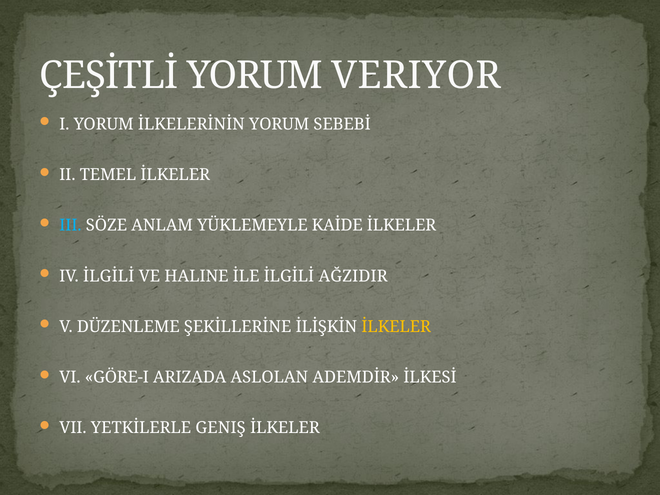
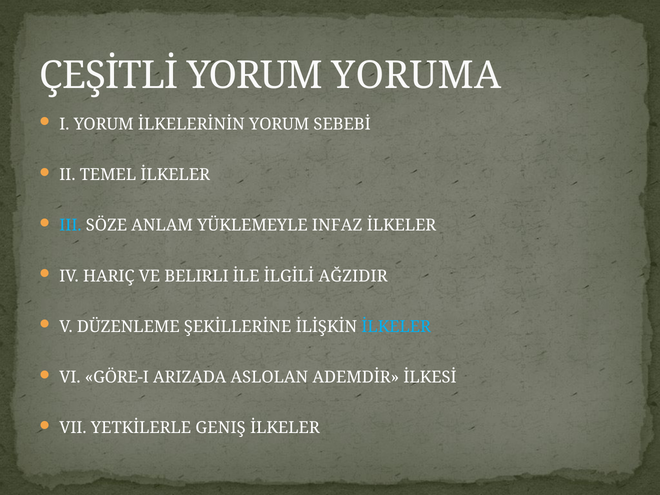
VERIYOR: VERIYOR -> YORUMA
KAİDE: KAİDE -> INFAZ
IV İLGİLİ: İLGİLİ -> HARIÇ
HALINE: HALINE -> BELIRLI
İLKELER at (396, 327) colour: yellow -> light blue
